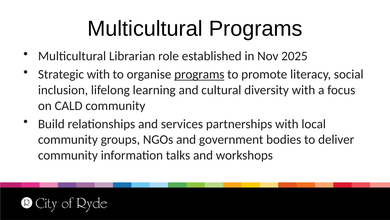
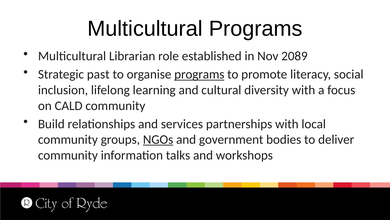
2025: 2025 -> 2089
Strategic with: with -> past
NGOs underline: none -> present
